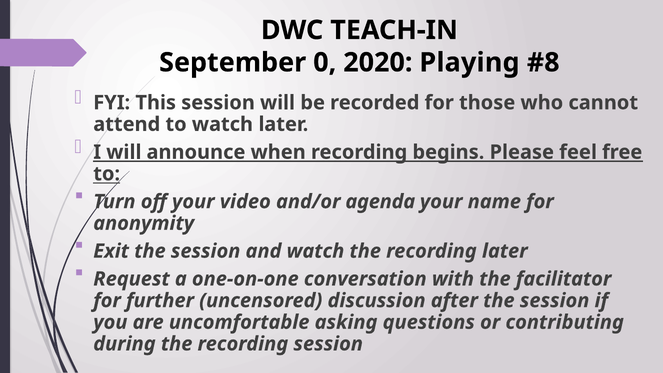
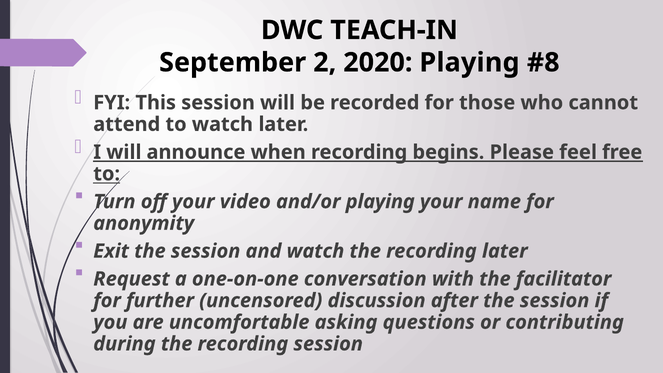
0: 0 -> 2
and/or agenda: agenda -> playing
